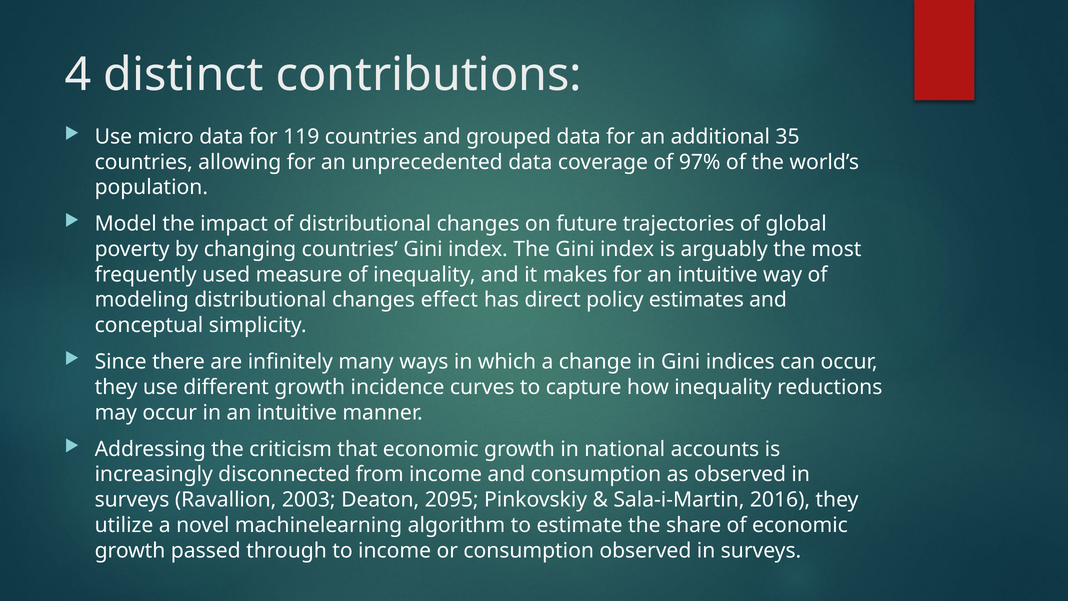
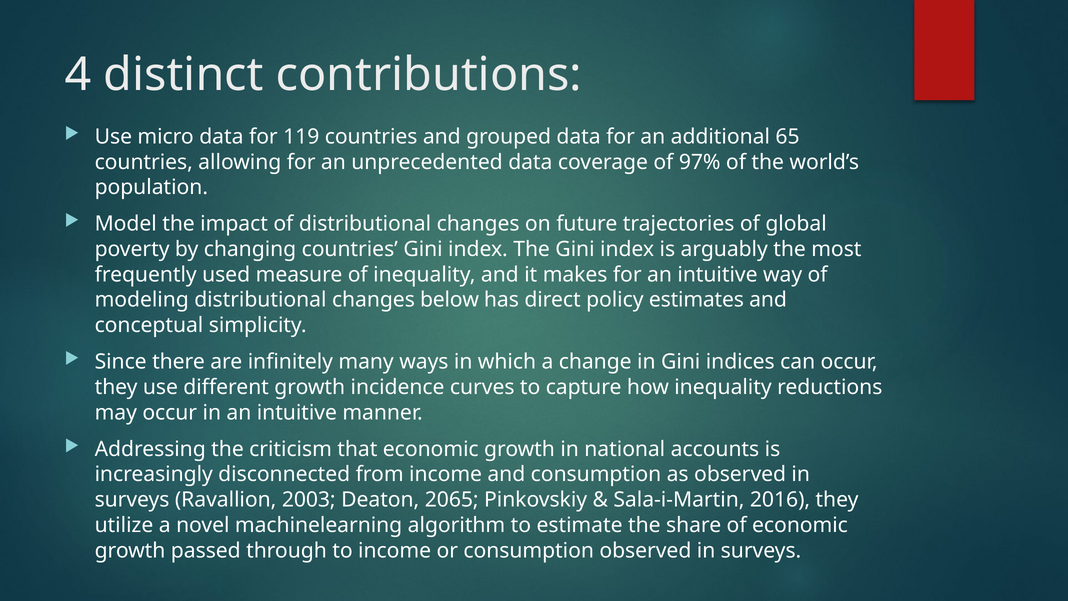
35: 35 -> 65
effect: effect -> below
2095: 2095 -> 2065
